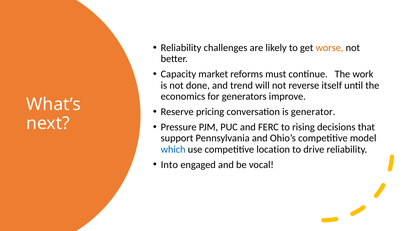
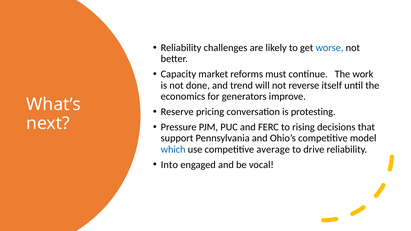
worse colour: orange -> blue
generator: generator -> protesting
location: location -> average
